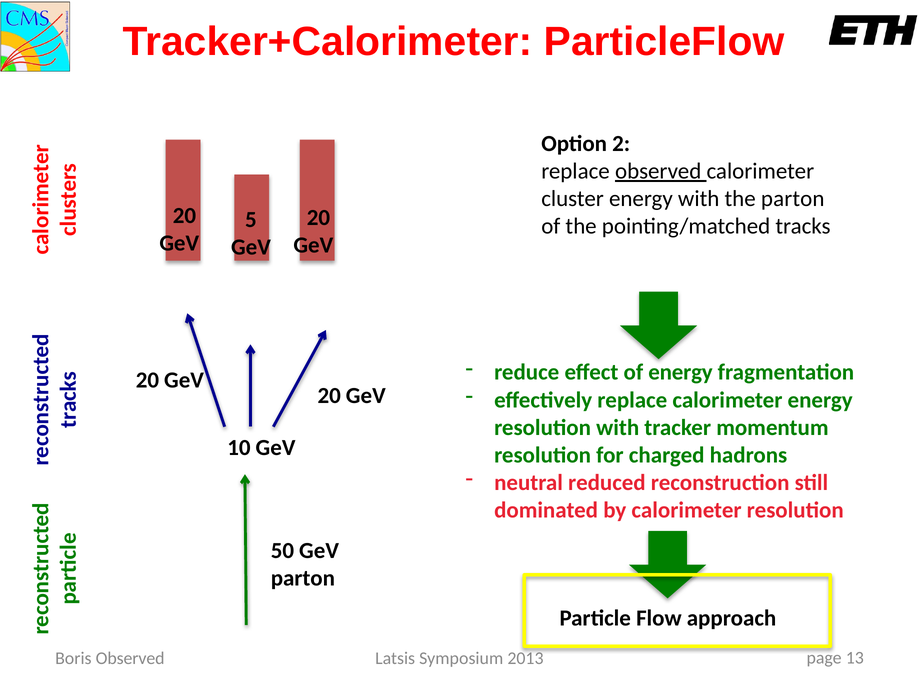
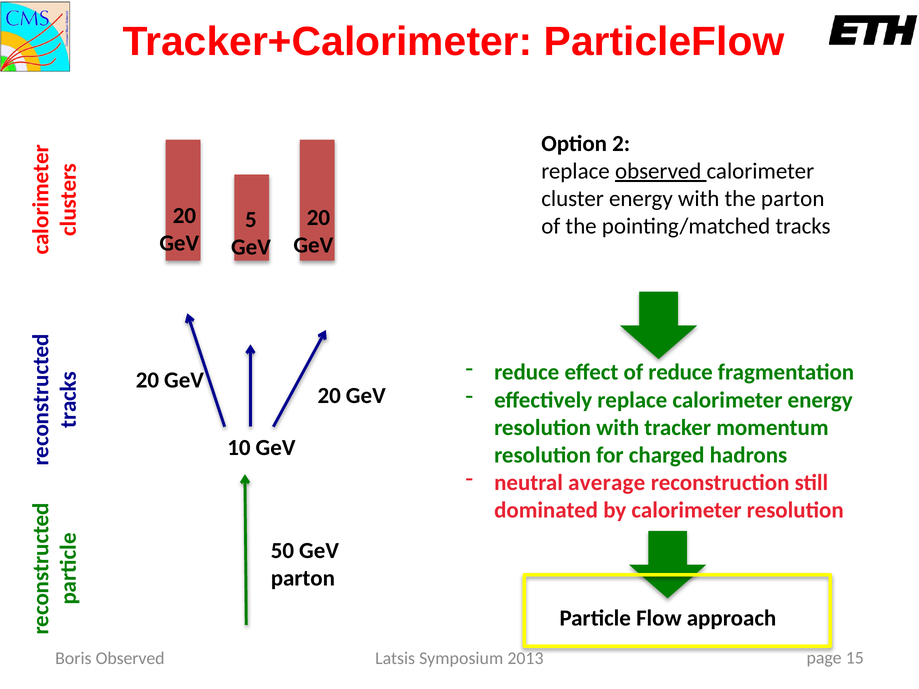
of energy: energy -> reduce
reduced: reduced -> average
13: 13 -> 15
